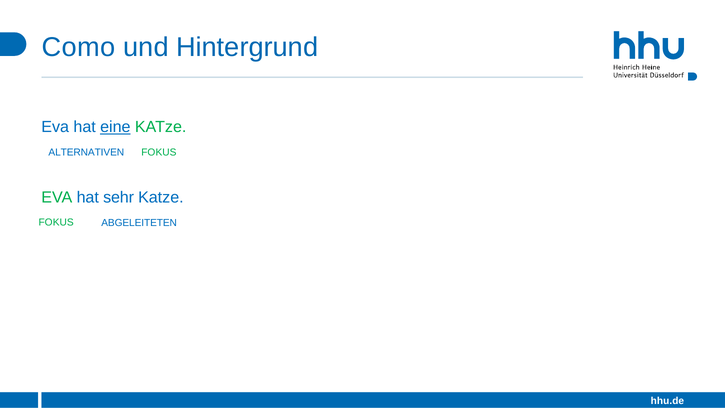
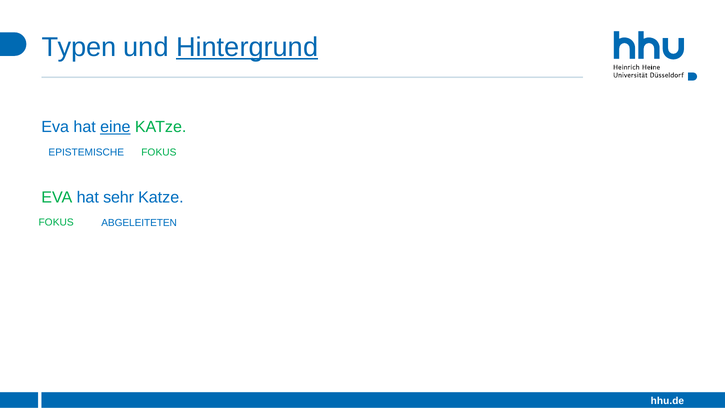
Como: Como -> Typen
Hintergrund underline: none -> present
ALTERNATIVEN: ALTERNATIVEN -> EPISTEMISCHE
